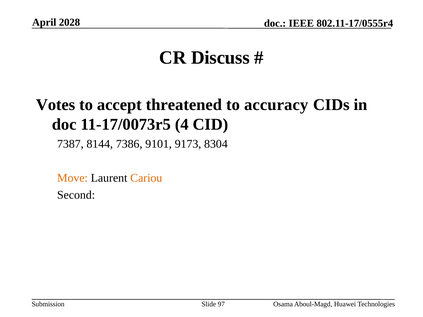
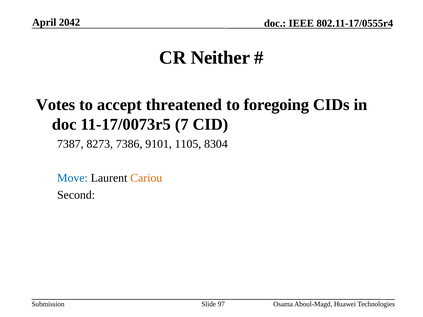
2028: 2028 -> 2042
Discuss: Discuss -> Neither
accuracy: accuracy -> foregoing
4: 4 -> 7
8144: 8144 -> 8273
9173: 9173 -> 1105
Move colour: orange -> blue
